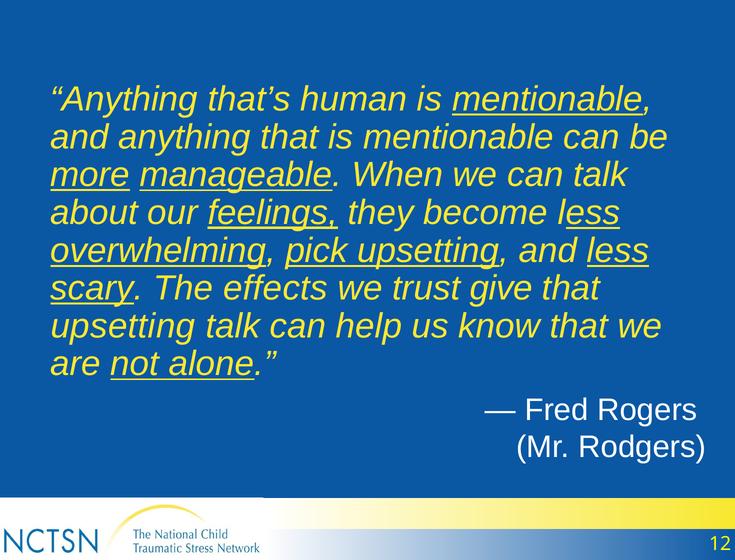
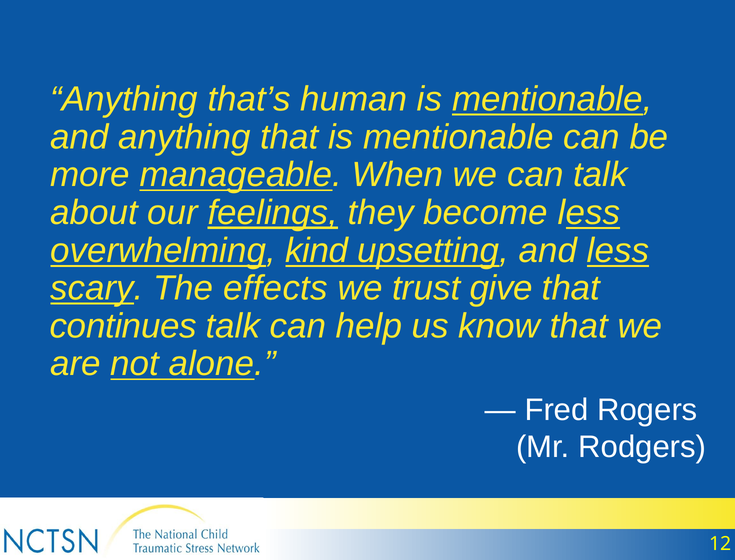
more underline: present -> none
pick: pick -> kind
upsetting at (123, 326): upsetting -> continues
